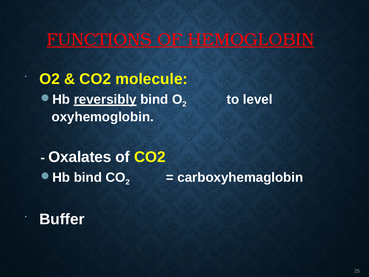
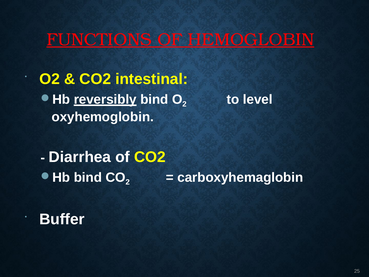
molecule: molecule -> intestinal
Oxalates: Oxalates -> Diarrhea
